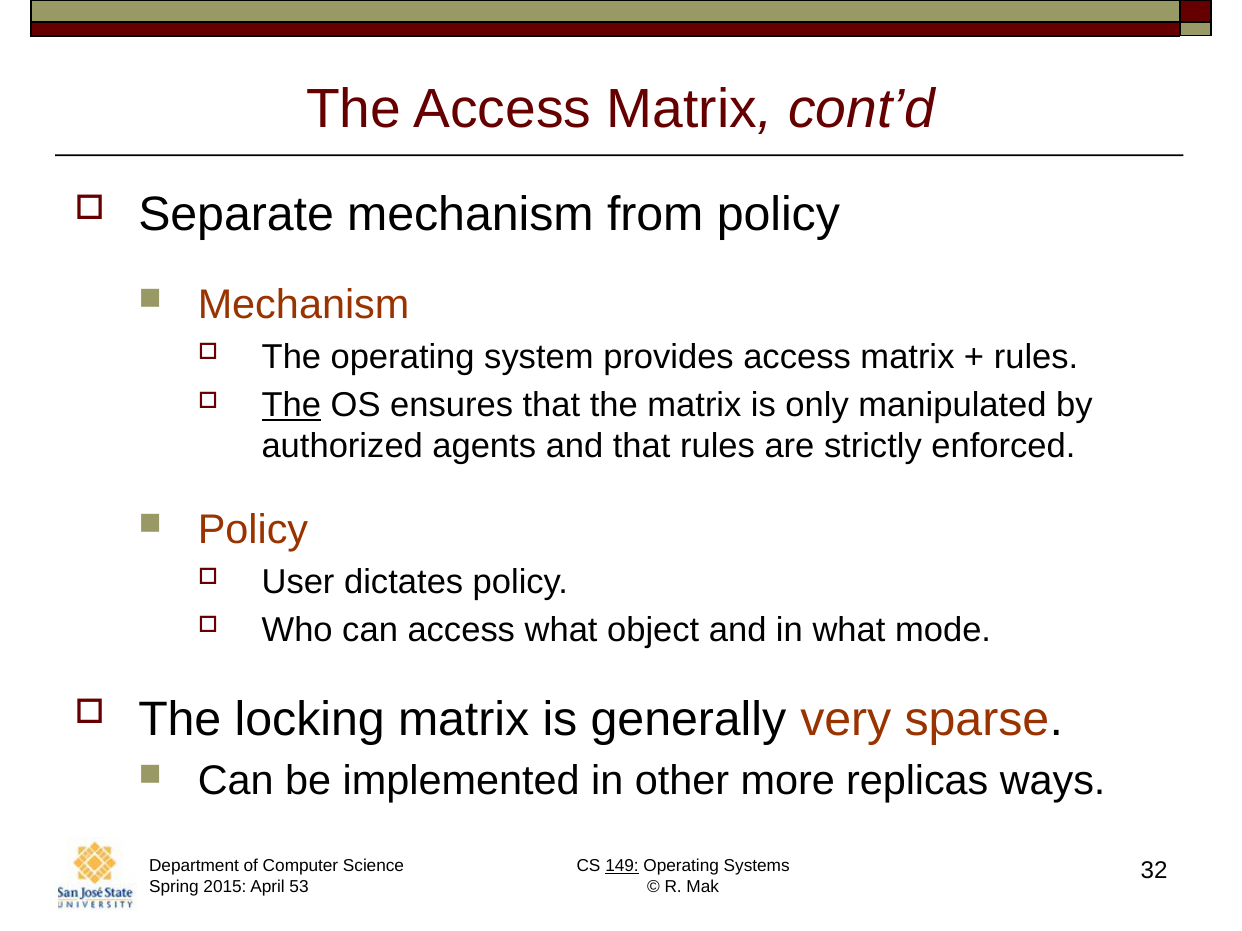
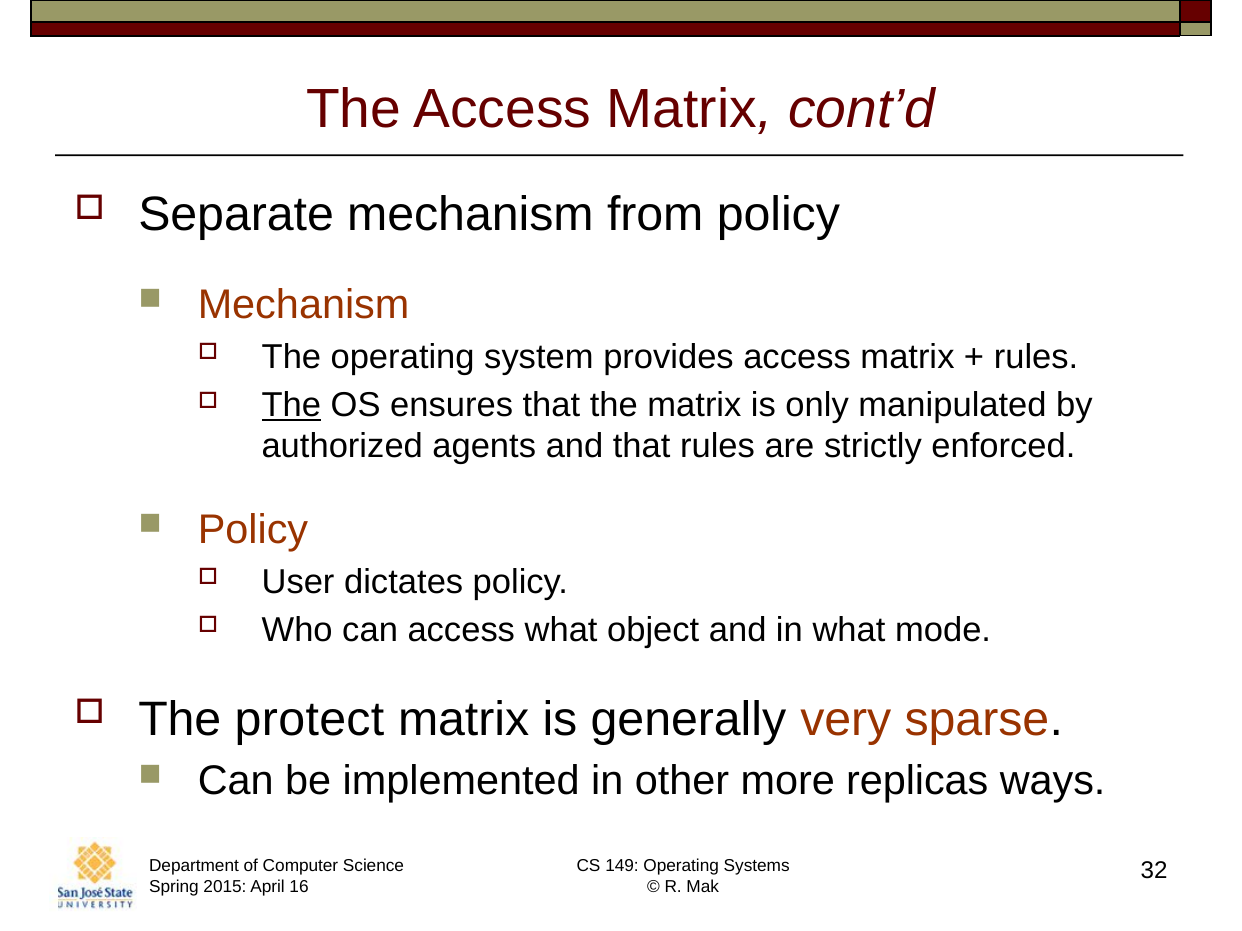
locking: locking -> protect
149 underline: present -> none
53: 53 -> 16
